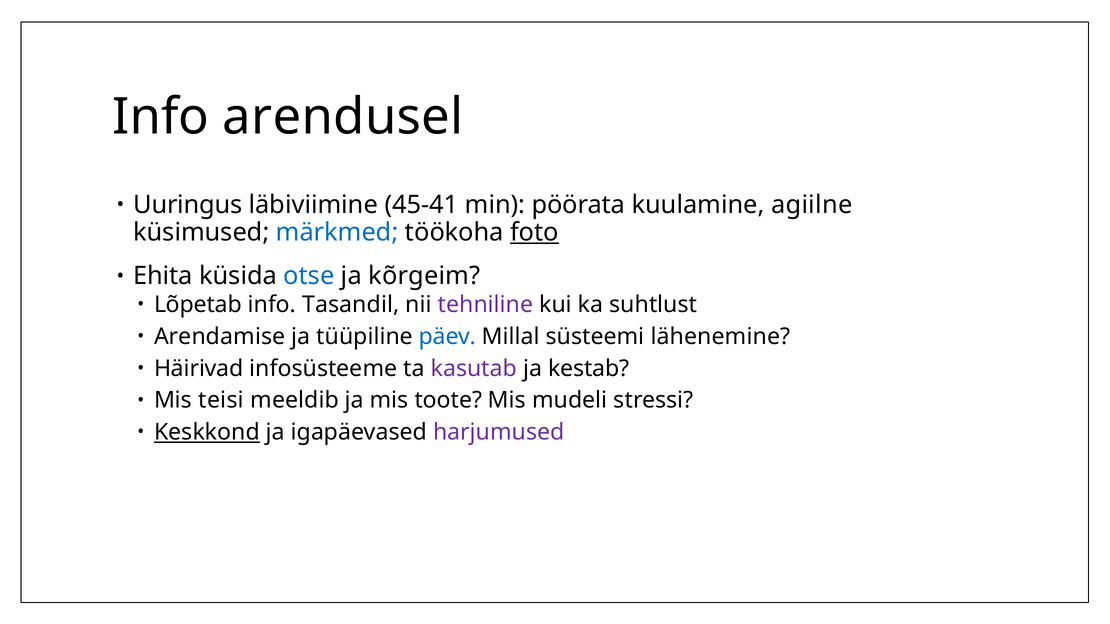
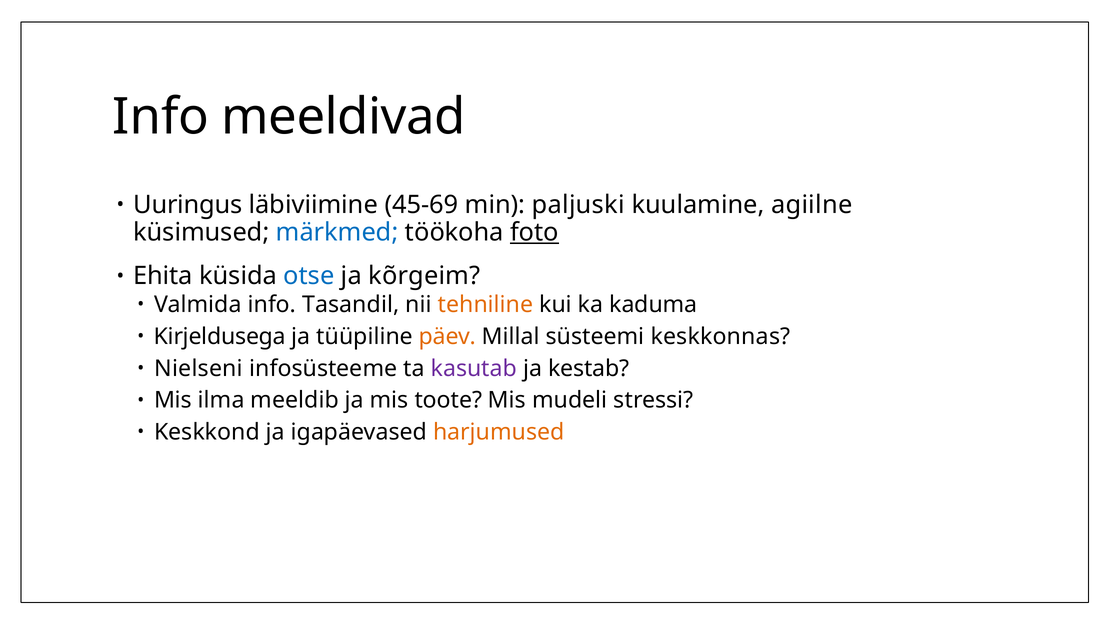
arendusel: arendusel -> meeldivad
45-41: 45-41 -> 45-69
pöörata: pöörata -> paljuski
Lõpetab: Lõpetab -> Valmida
tehniline colour: purple -> orange
suhtlust: suhtlust -> kaduma
Arendamise: Arendamise -> Kirjeldusega
päev colour: blue -> orange
lähenemine: lähenemine -> keskkonnas
Häirivad: Häirivad -> Nielseni
teisi: teisi -> ilma
Keskkond underline: present -> none
harjumused colour: purple -> orange
